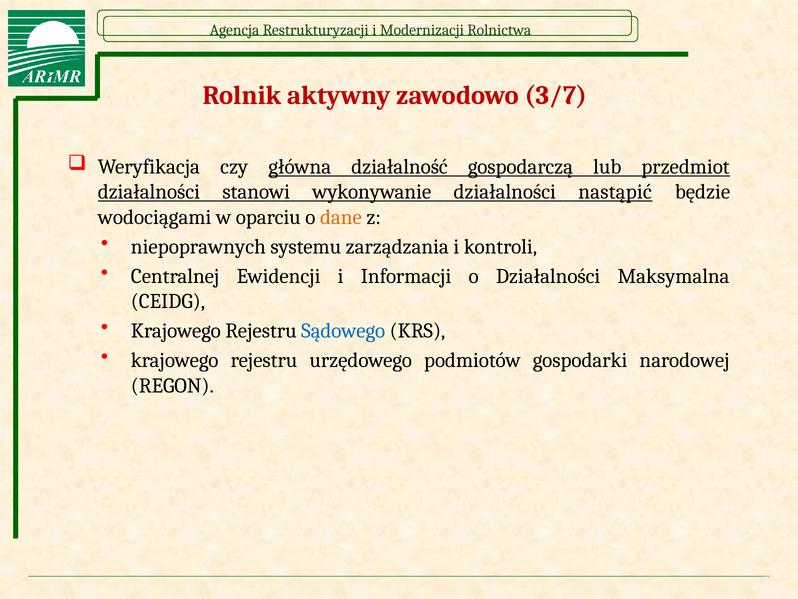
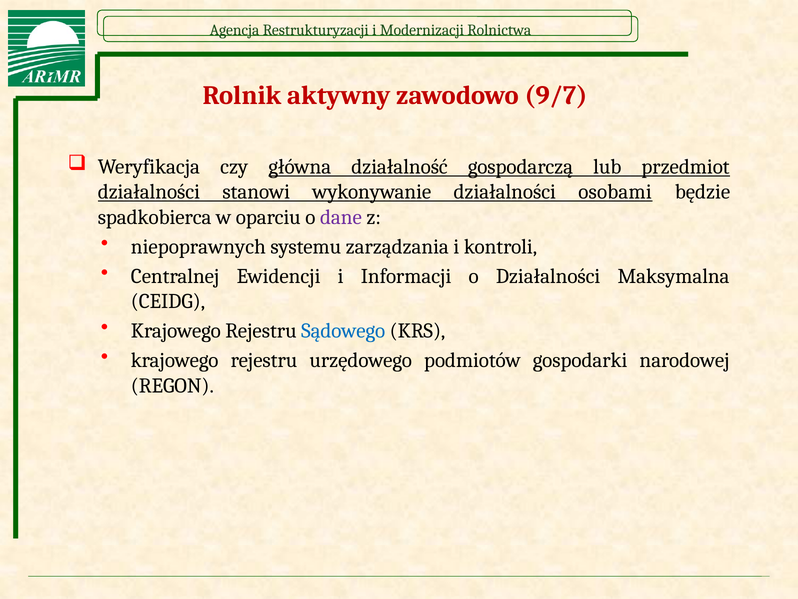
3/7: 3/7 -> 9/7
nastąpić: nastąpić -> osobami
wodociągami: wodociągami -> spadkobierca
dane colour: orange -> purple
